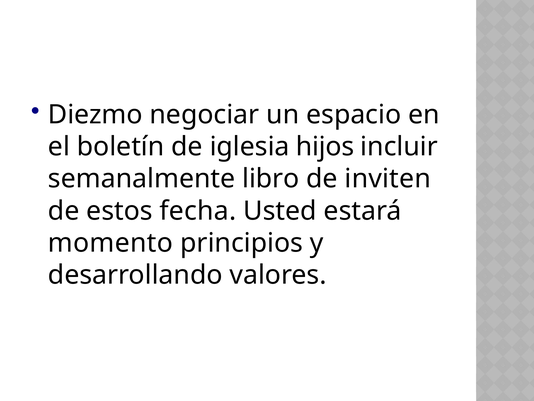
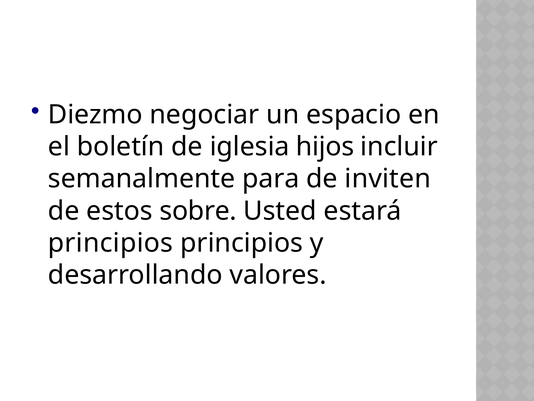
libro: libro -> para
fecha: fecha -> sobre
momento at (110, 243): momento -> principios
